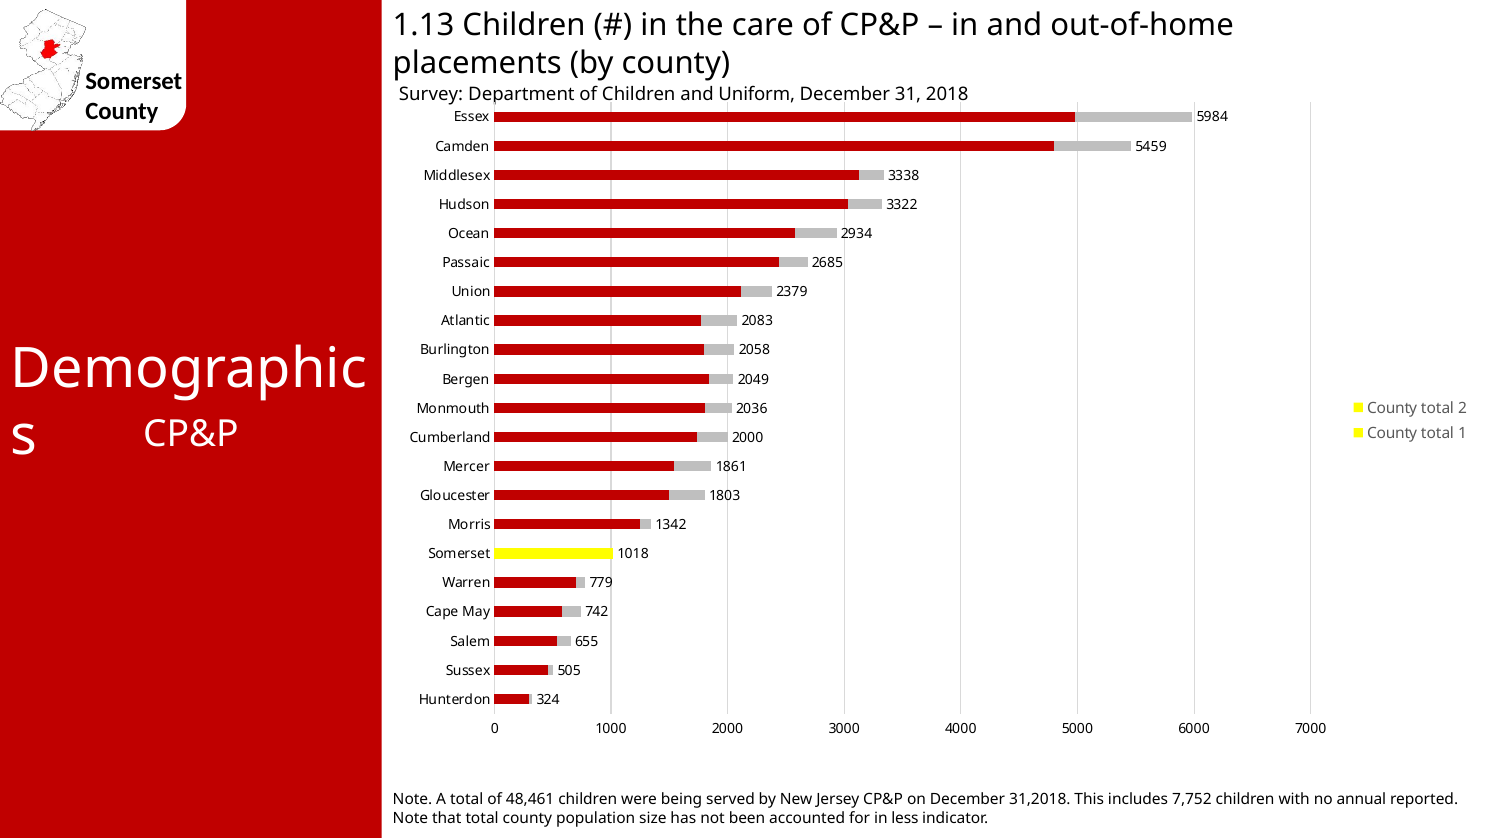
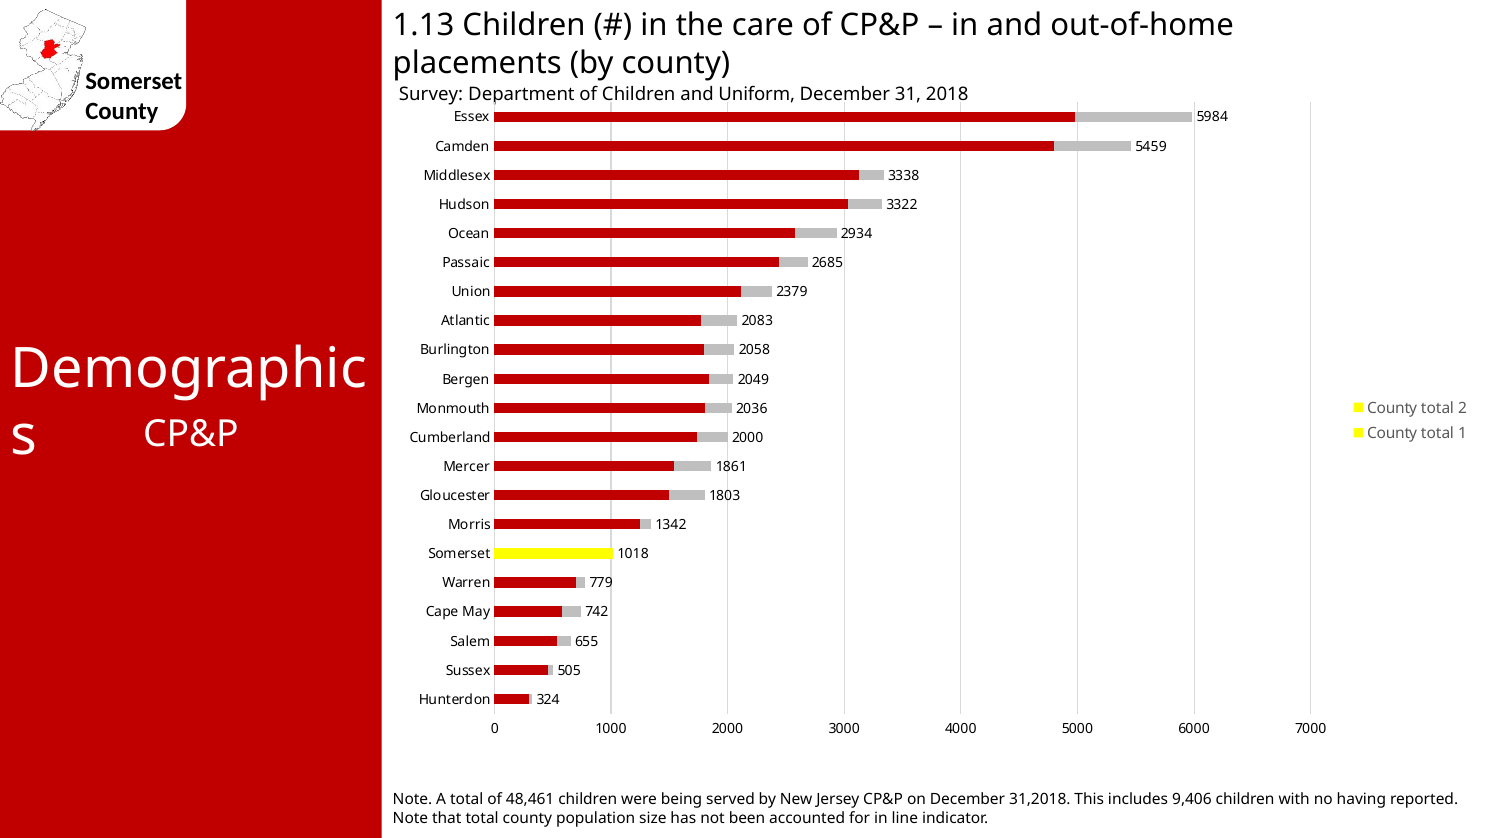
7,752: 7,752 -> 9,406
annual: annual -> having
less: less -> line
